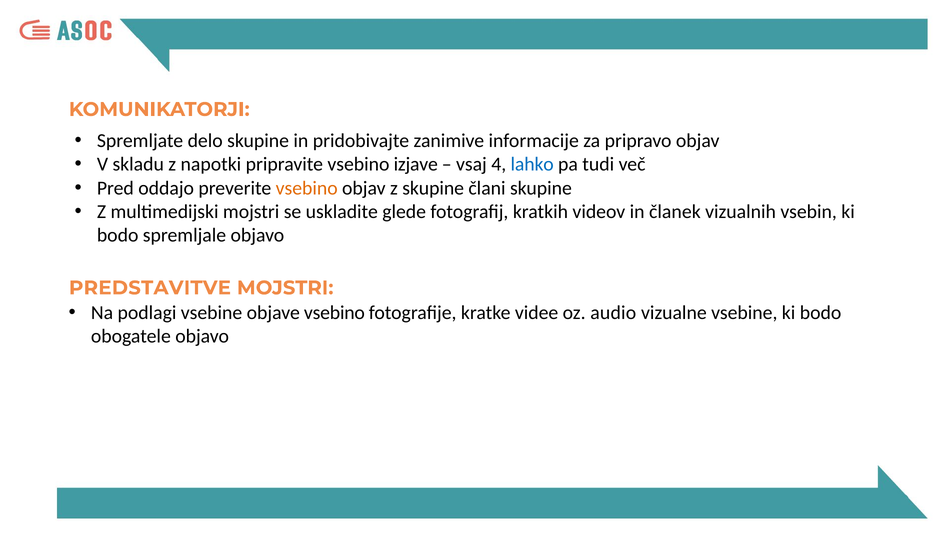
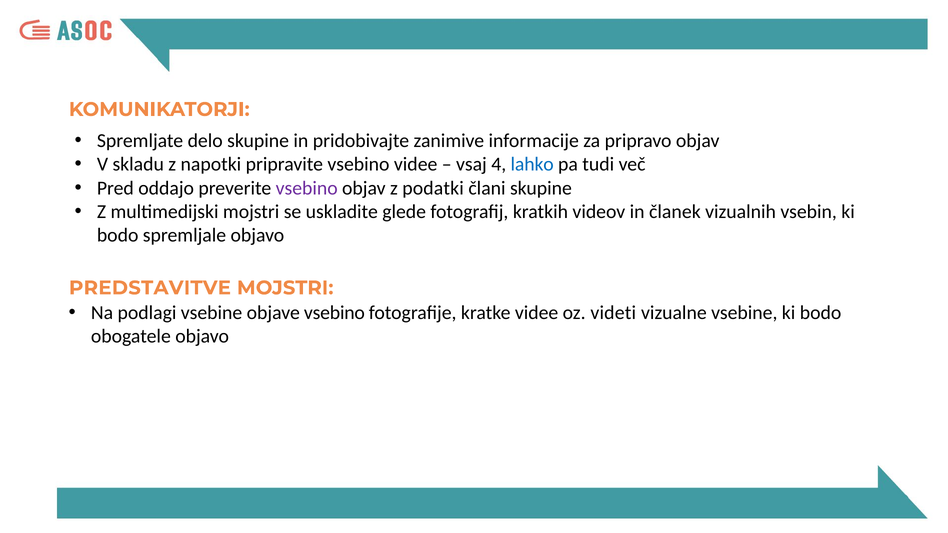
vsebino izjave: izjave -> videe
vsebino at (307, 188) colour: orange -> purple
z skupine: skupine -> podatki
audio: audio -> videti
